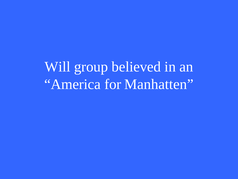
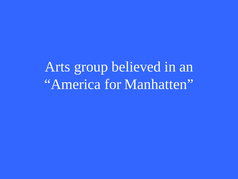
Will: Will -> Arts
